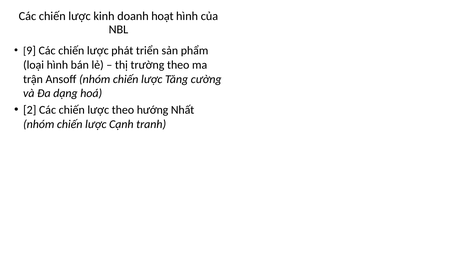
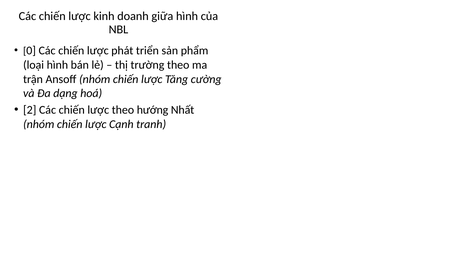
hoạt: hoạt -> giữa
9: 9 -> 0
